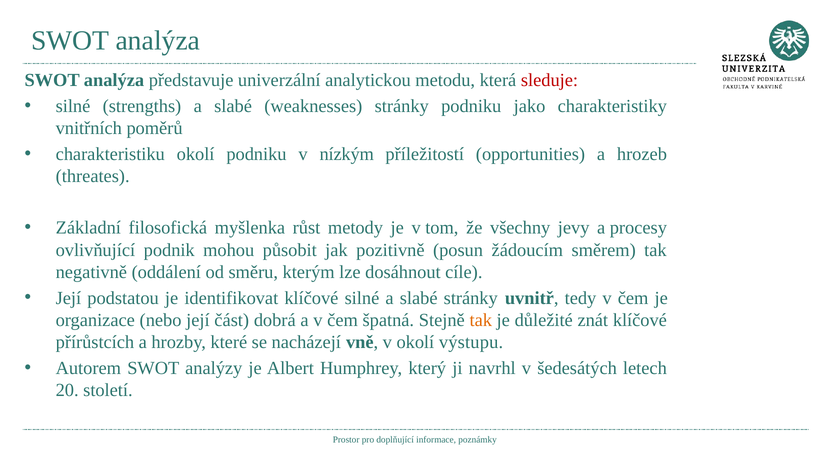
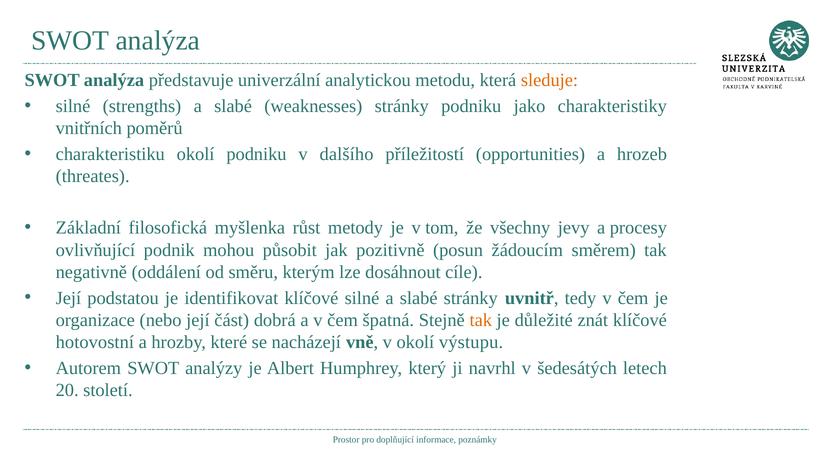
sleduje colour: red -> orange
nízkým: nízkým -> dalšího
přírůstcích: přírůstcích -> hotovostní
